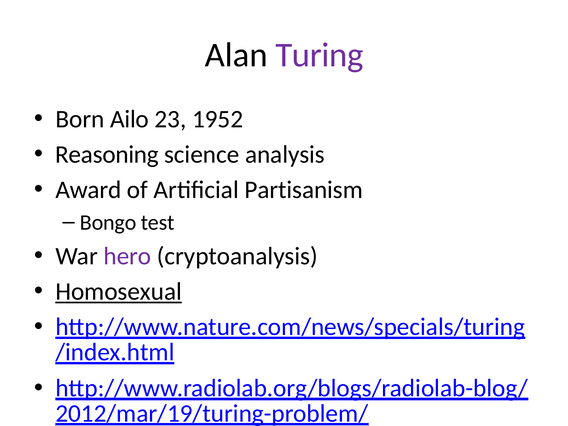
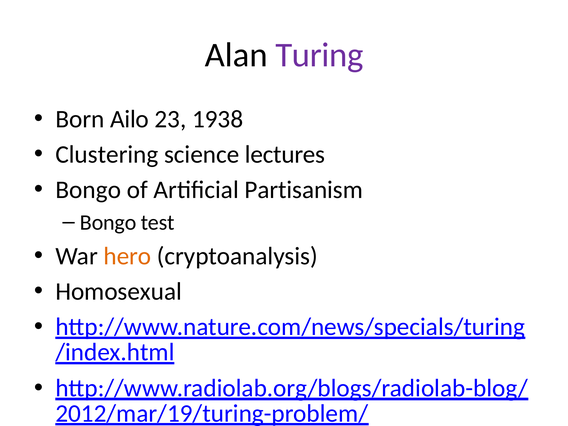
1952: 1952 -> 1938
Reasoning: Reasoning -> Clustering
analysis: analysis -> lectures
Award at (88, 190): Award -> Bongo
hero colour: purple -> orange
Homosexual underline: present -> none
